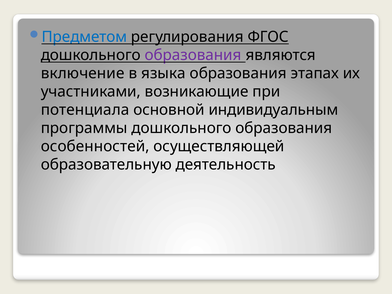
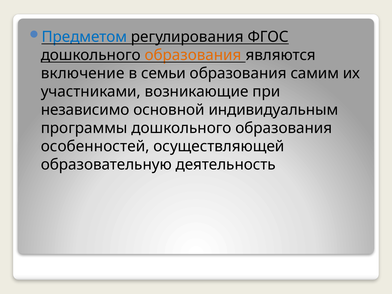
образования at (193, 55) colour: purple -> orange
языка: языка -> семьи
этапах: этапах -> самим
потенциала: потенциала -> независимо
